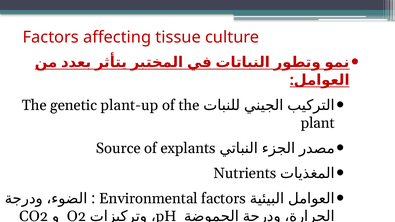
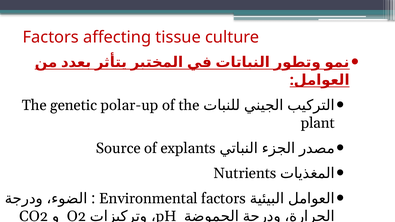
plant-up: plant-up -> polar-up
